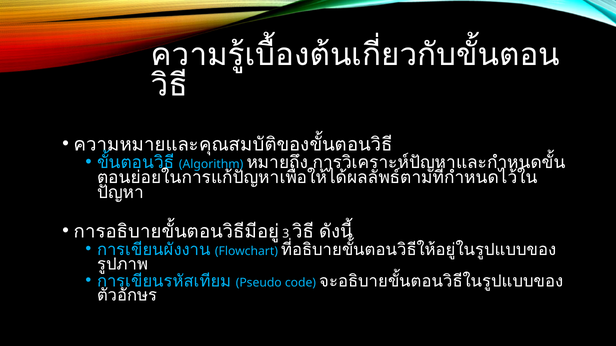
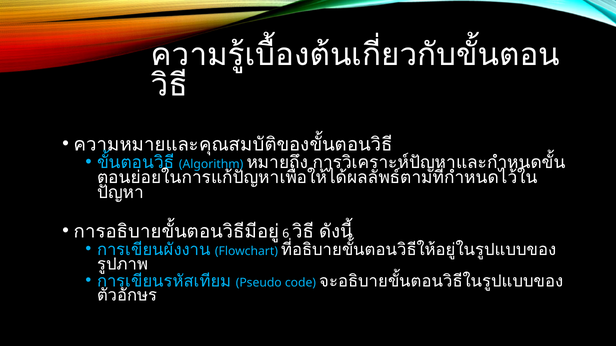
3: 3 -> 6
